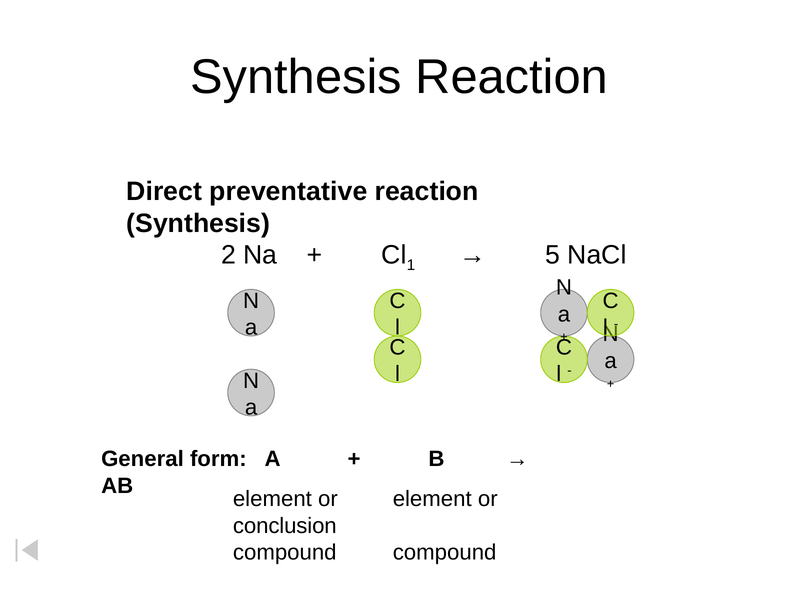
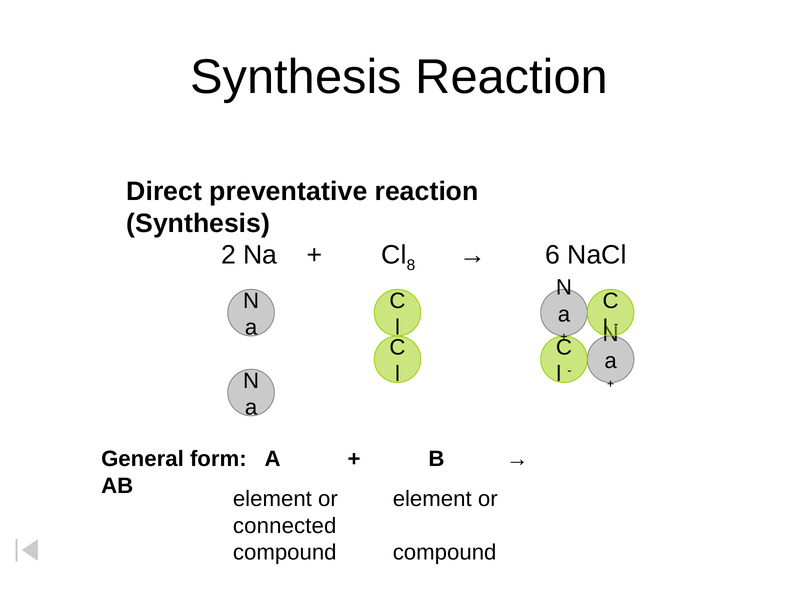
1: 1 -> 8
5: 5 -> 6
conclusion: conclusion -> connected
